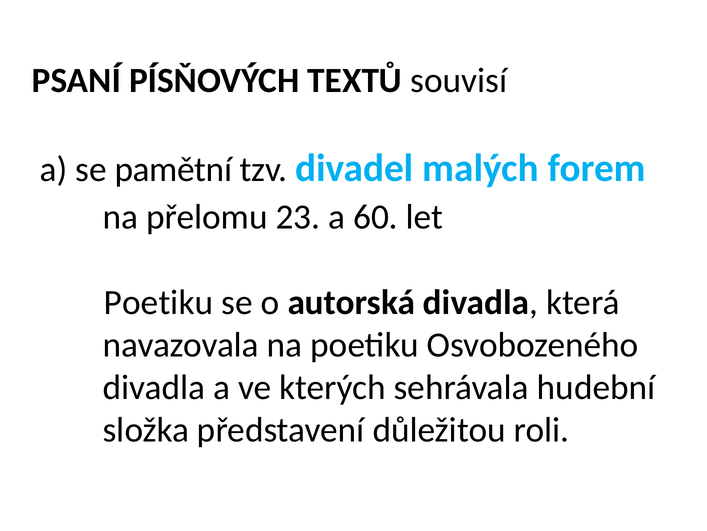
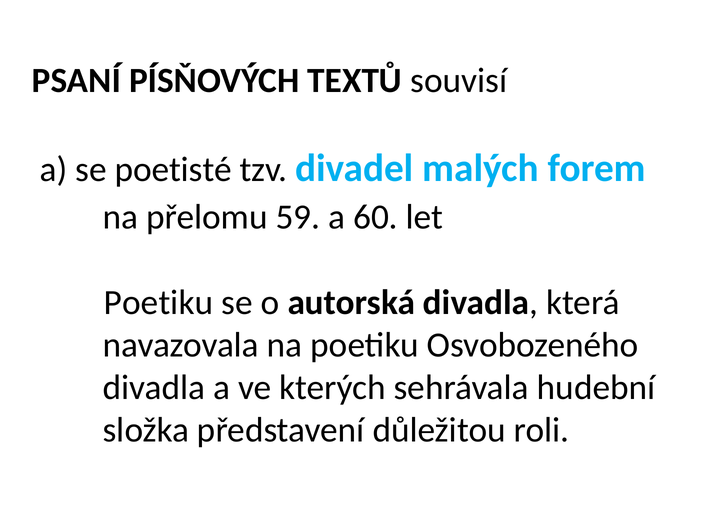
pamětní: pamětní -> poetisté
23: 23 -> 59
